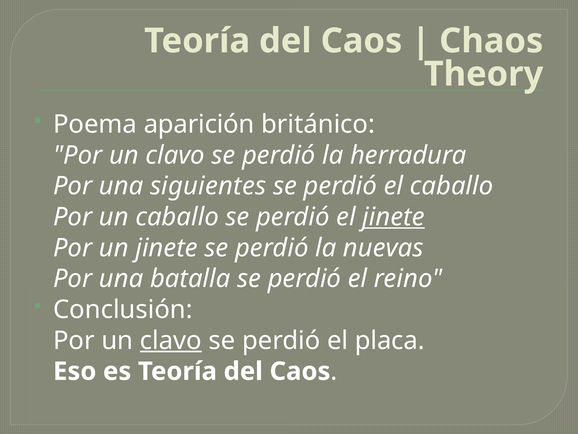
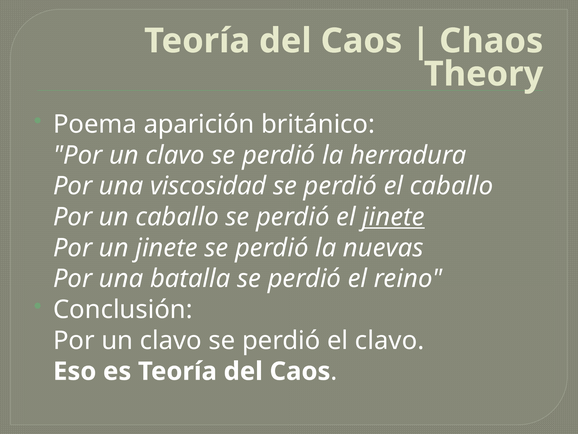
siguientes: siguientes -> viscosidad
clavo at (171, 340) underline: present -> none
el placa: placa -> clavo
